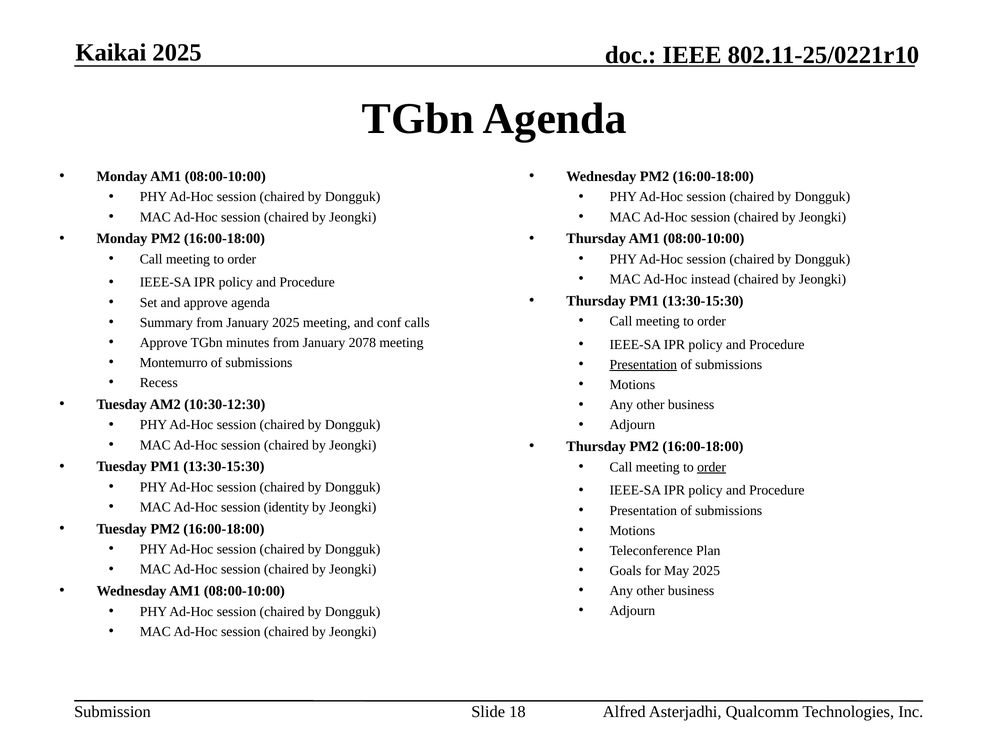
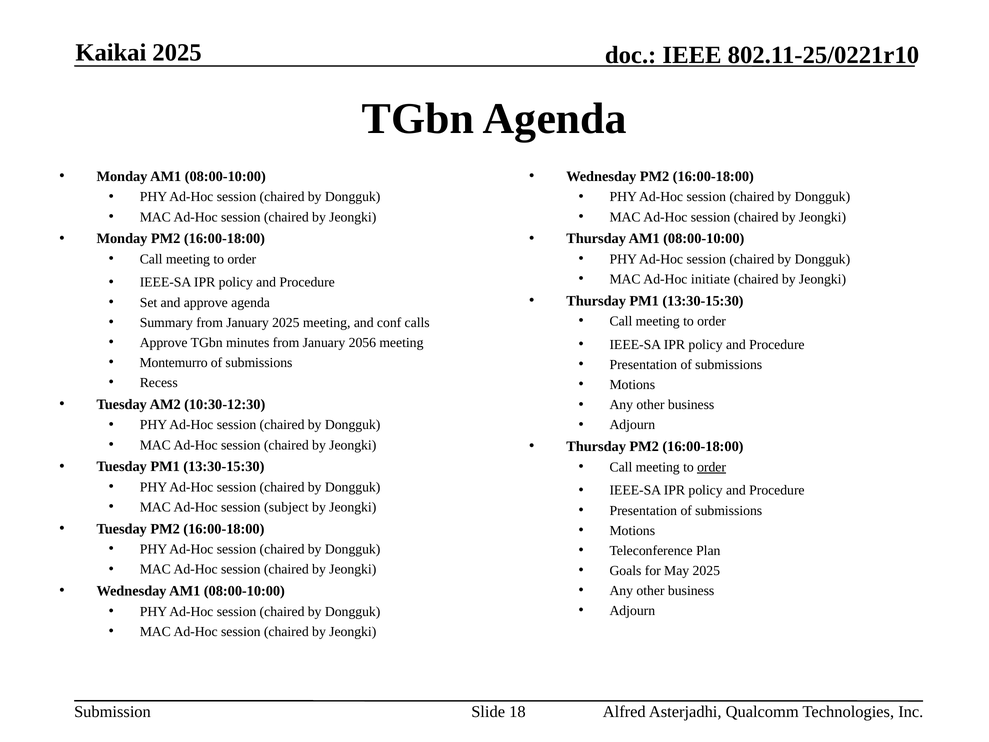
instead: instead -> initiate
2078: 2078 -> 2056
Presentation at (643, 365) underline: present -> none
identity: identity -> subject
